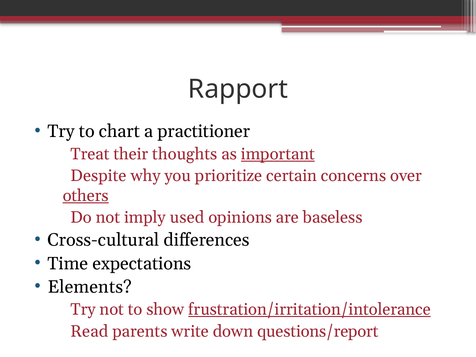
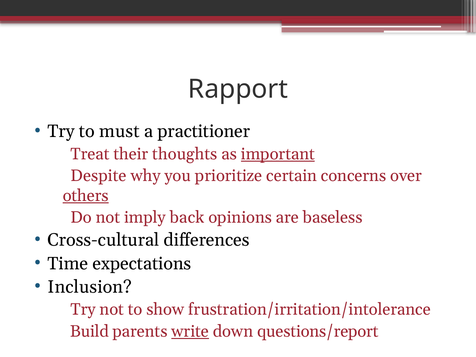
chart: chart -> must
used: used -> back
Elements: Elements -> Inclusion
frustration/irritation/intolerance underline: present -> none
Read: Read -> Build
write underline: none -> present
